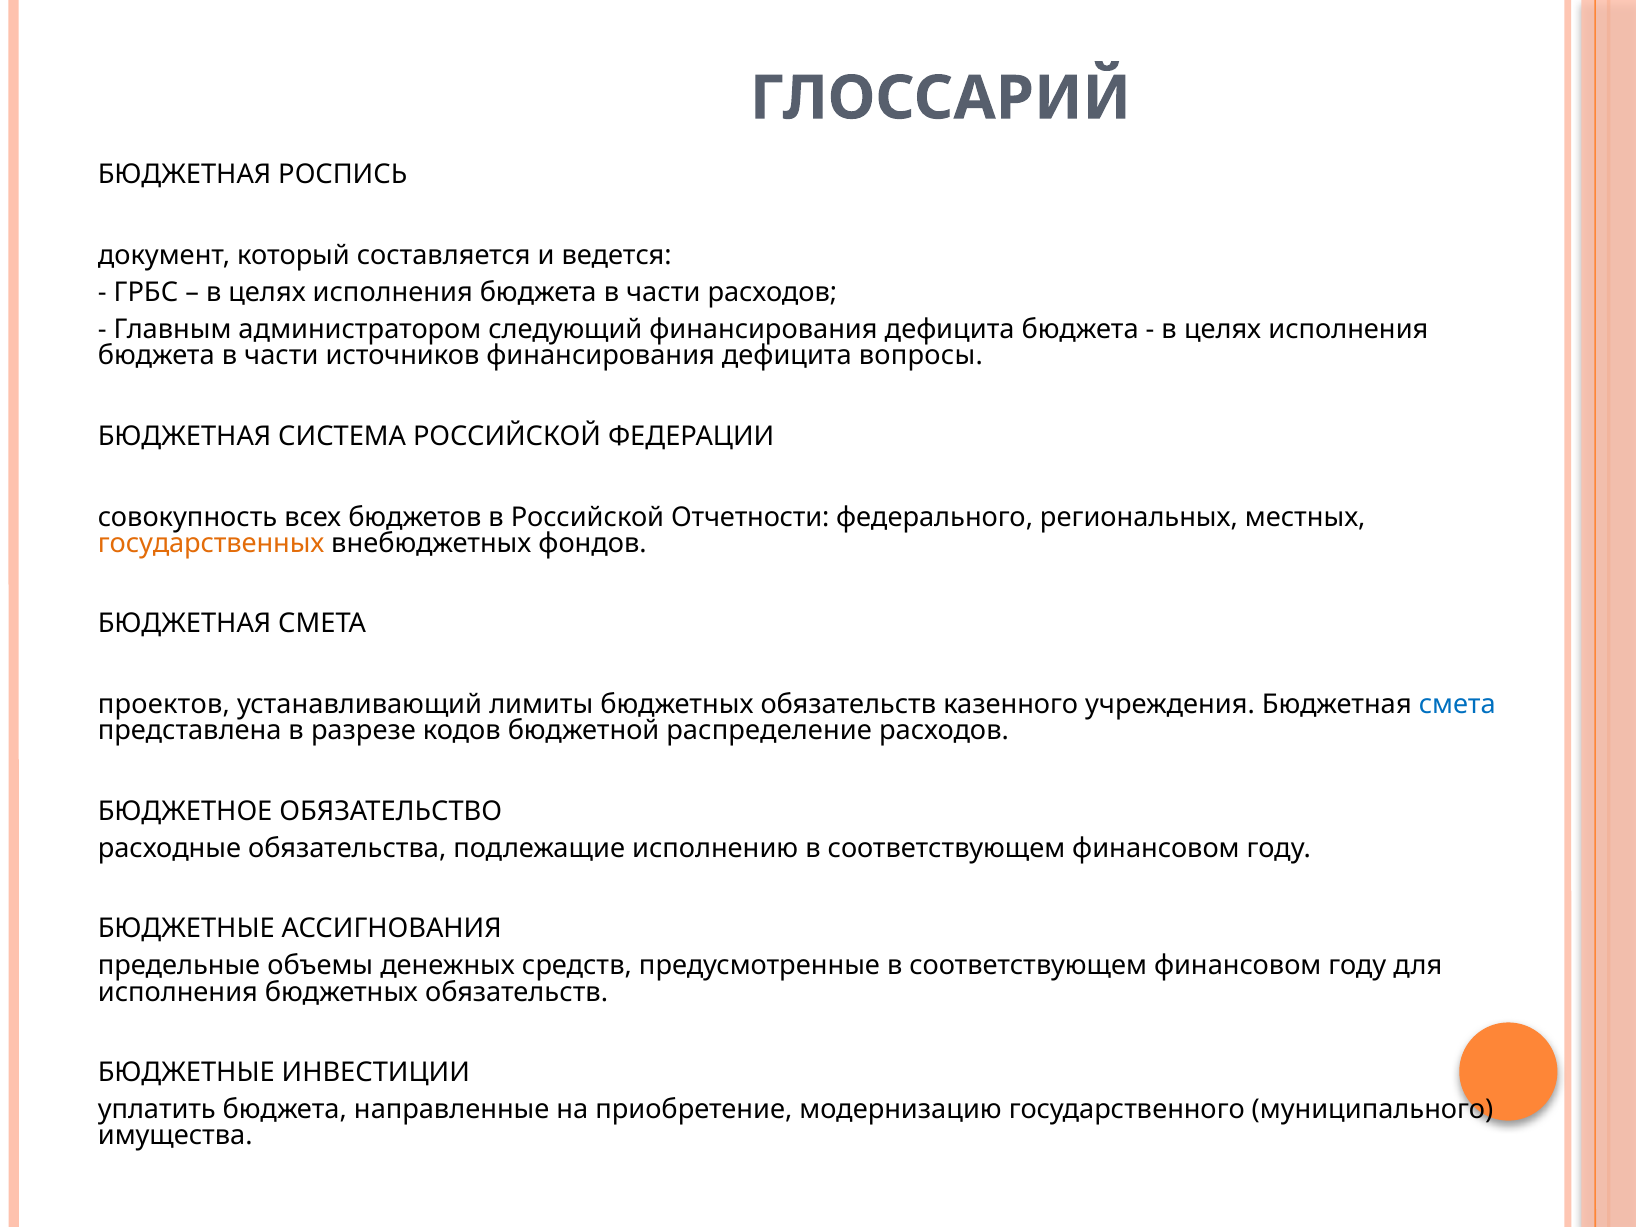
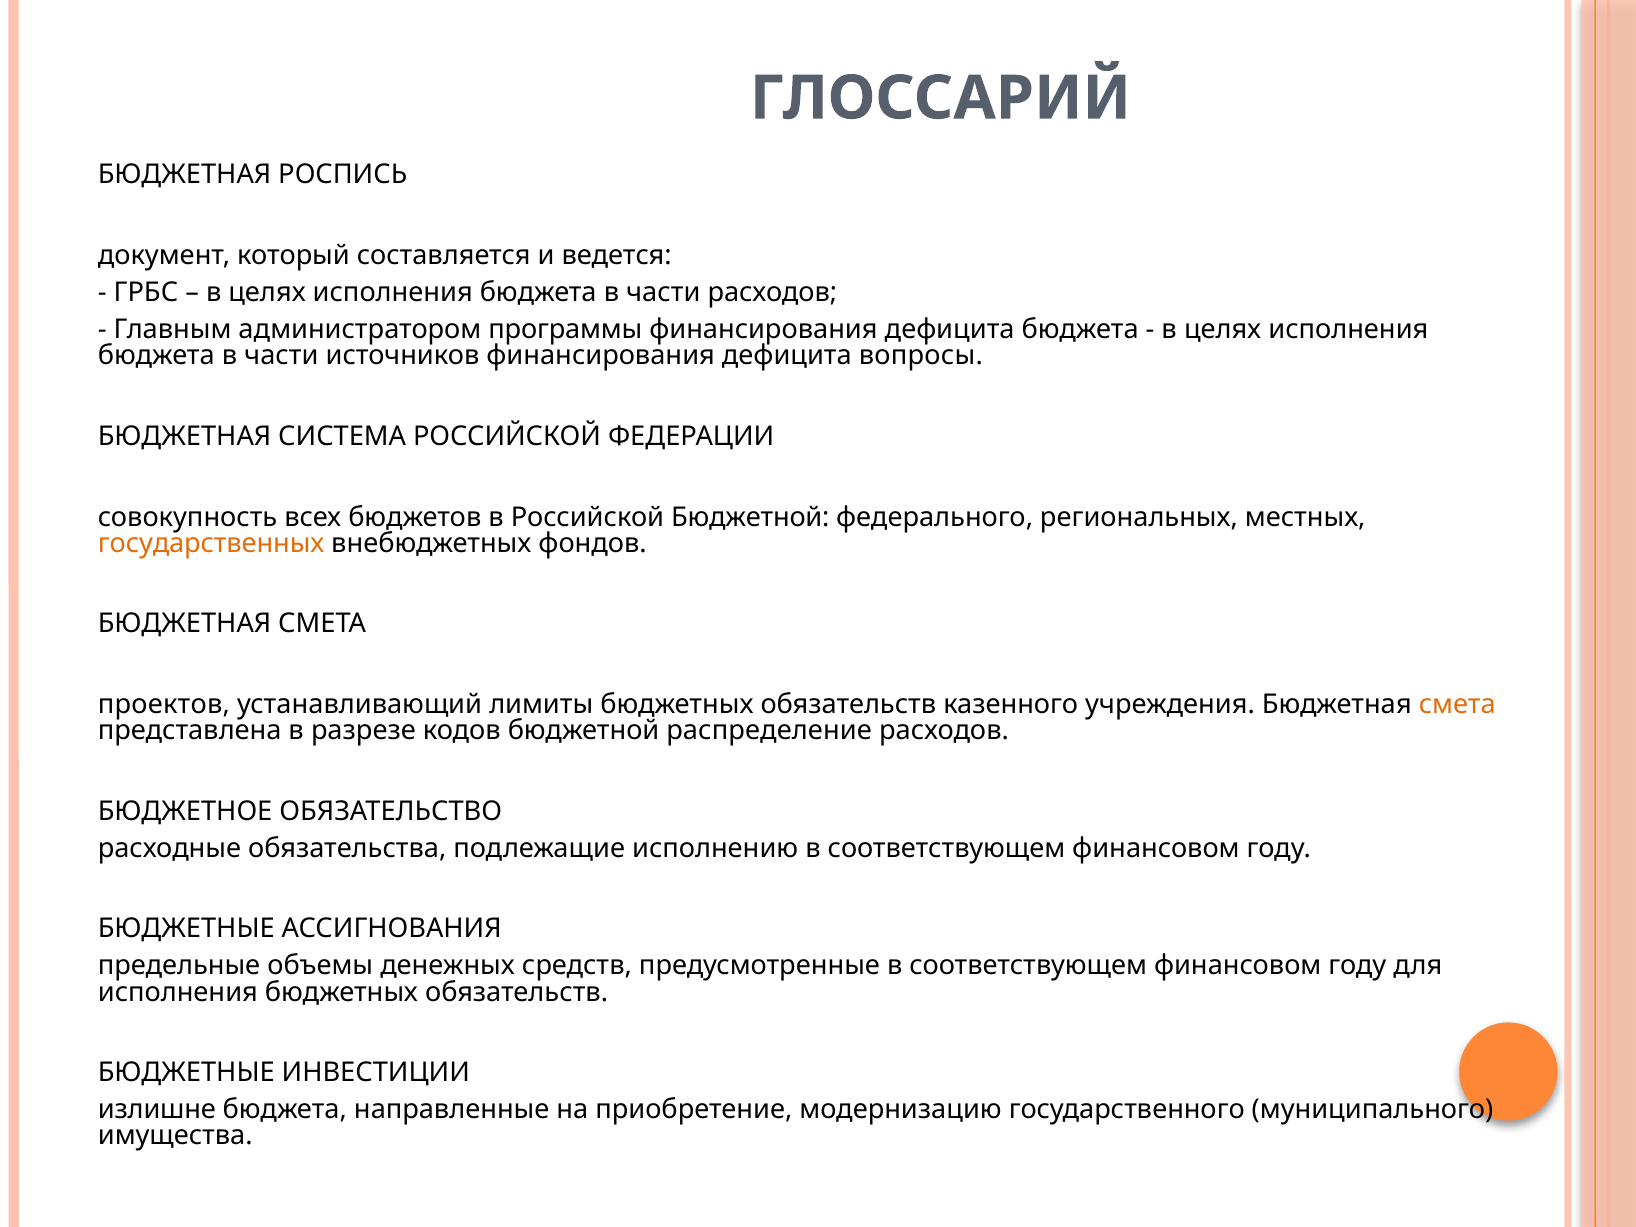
следующий: следующий -> программы
Российской Отчетности: Отчетности -> Бюджетной
смета at (1457, 704) colour: blue -> orange
уплатить: уплатить -> излишне
